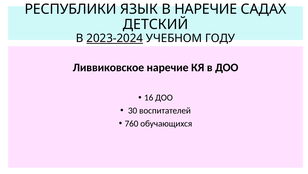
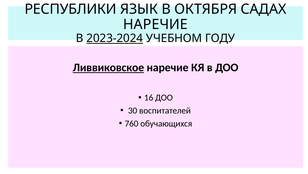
В НАРЕЧИЕ: НАРЕЧИЕ -> ОКТЯБРЯ
ДЕТСКИЙ at (156, 24): ДЕТСКИЙ -> НАРЕЧИЕ
Ливвиковское underline: none -> present
